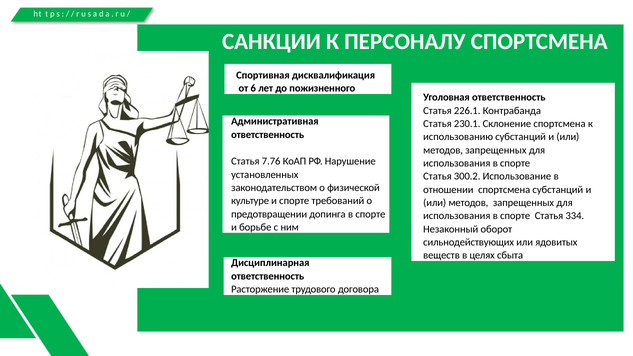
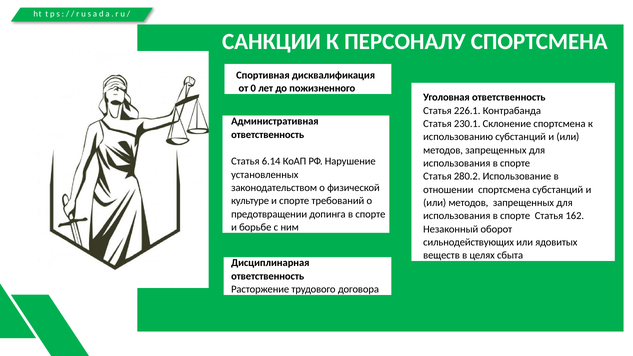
6: 6 -> 0
7.76: 7.76 -> 6.14
300.2: 300.2 -> 280.2
334: 334 -> 162
